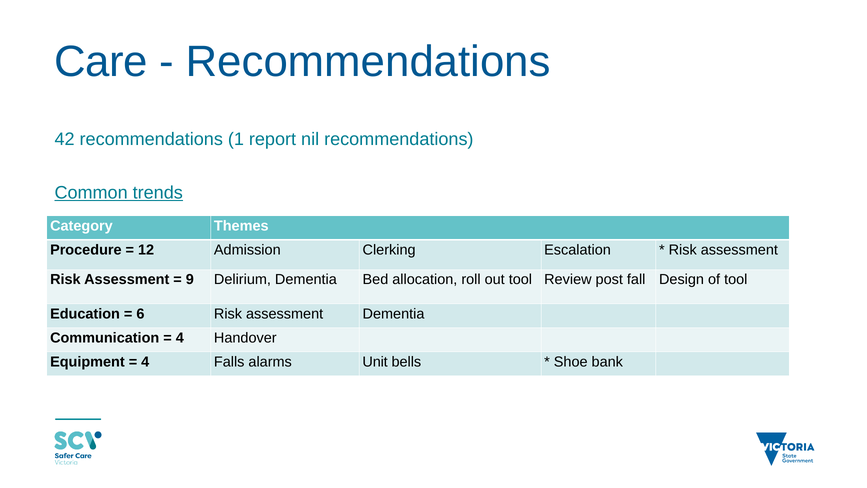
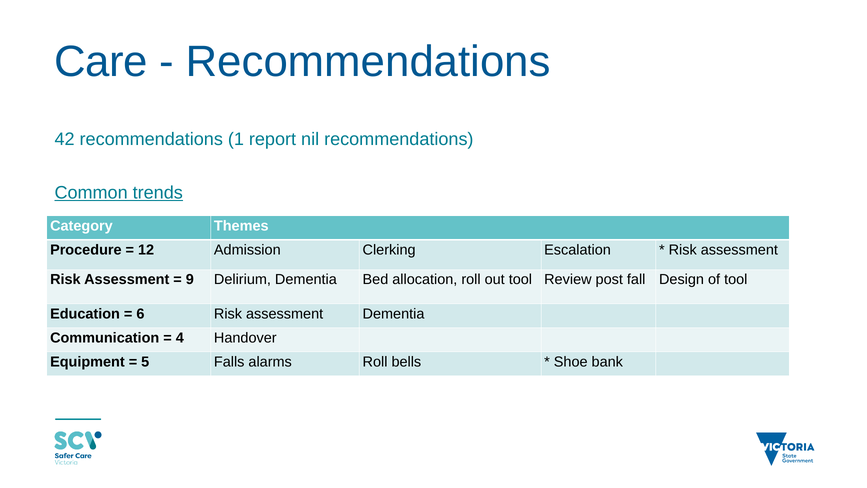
4 at (145, 362): 4 -> 5
alarms Unit: Unit -> Roll
